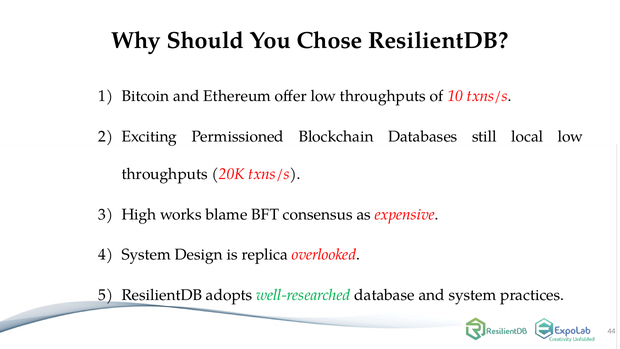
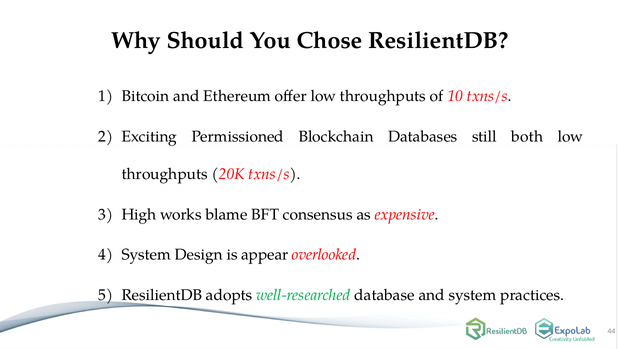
local: local -> both
replica: replica -> appear
